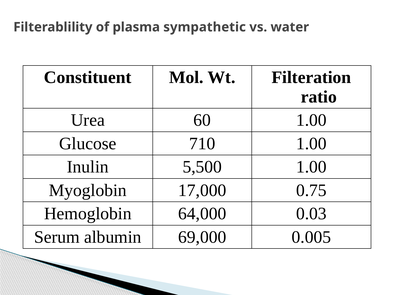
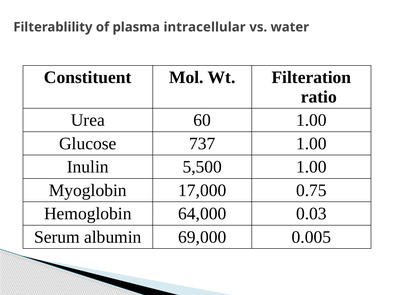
sympathetic: sympathetic -> intracellular
710: 710 -> 737
